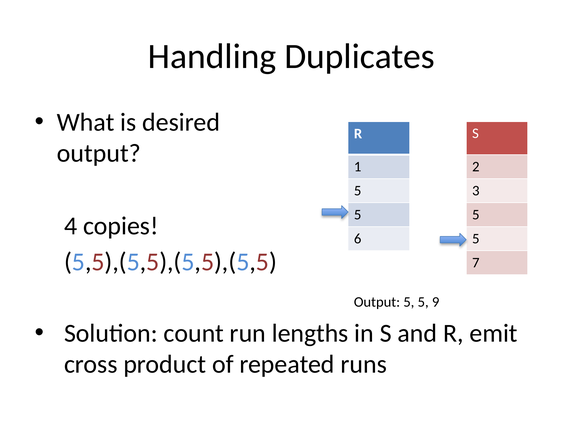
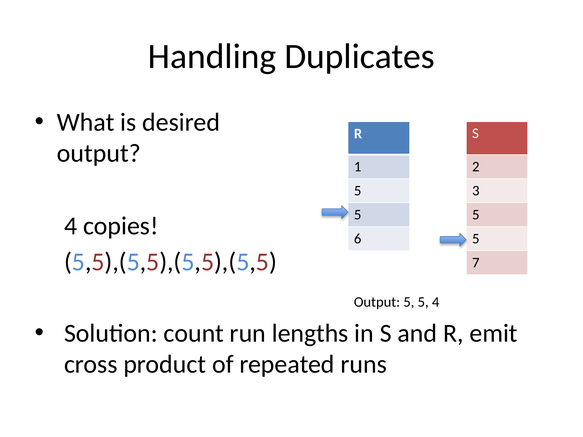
5 9: 9 -> 4
